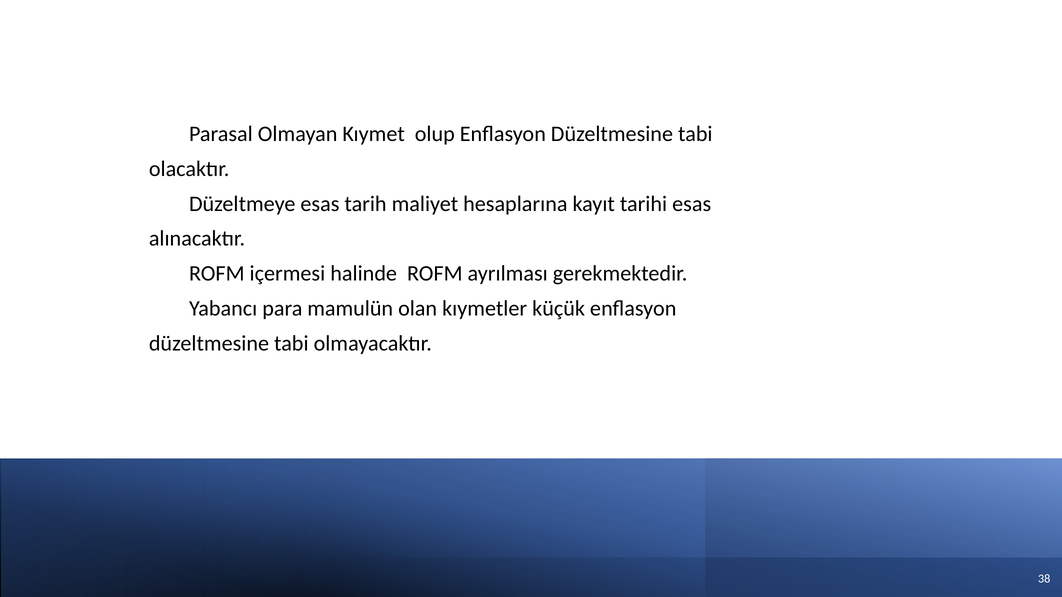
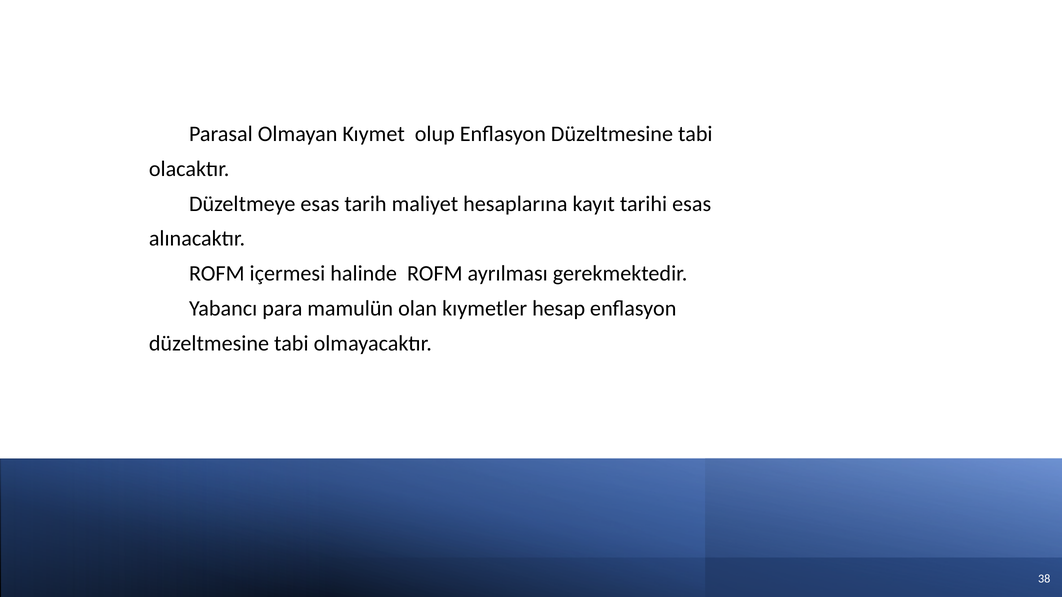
küçük: küçük -> hesap
